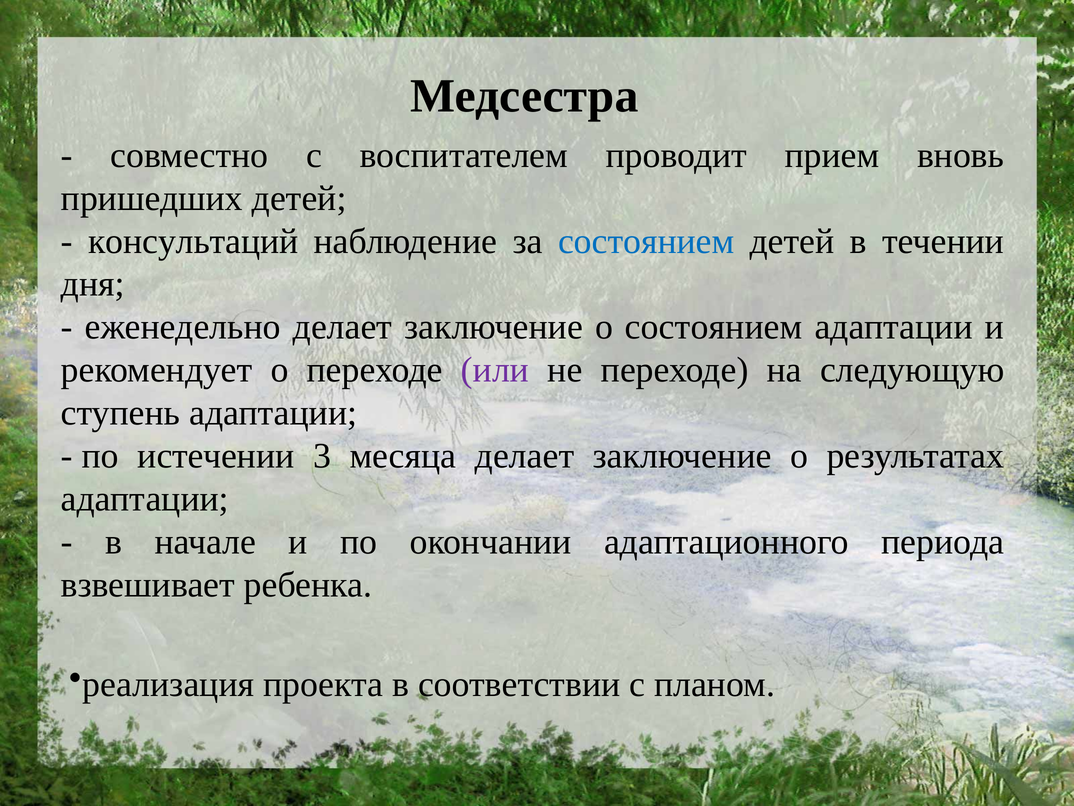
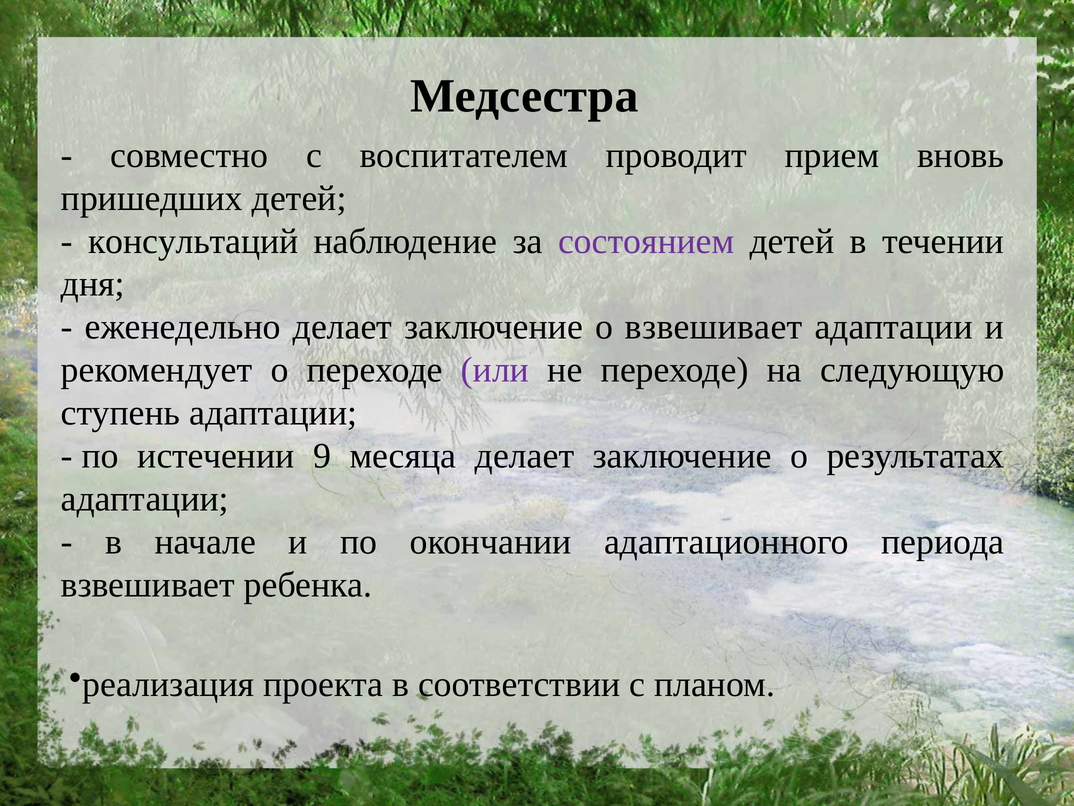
состоянием at (646, 241) colour: blue -> purple
о состоянием: состоянием -> взвешивает
3: 3 -> 9
